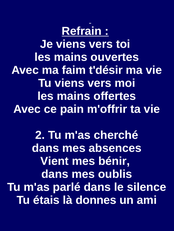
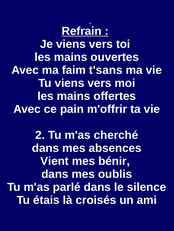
t'désir: t'désir -> t'sans
donnes: donnes -> croisés
